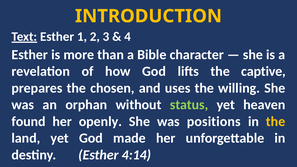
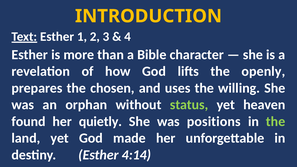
captive: captive -> openly
openly: openly -> quietly
the at (276, 122) colour: yellow -> light green
